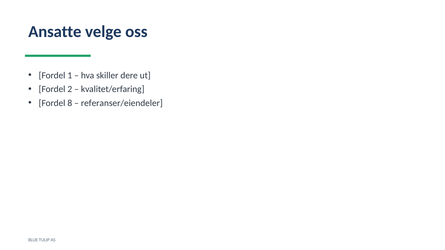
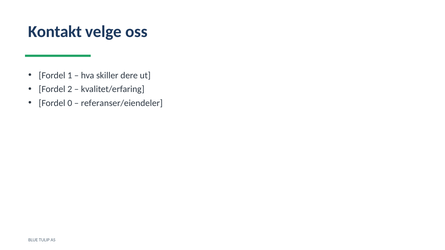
Ansatte: Ansatte -> Kontakt
8: 8 -> 0
